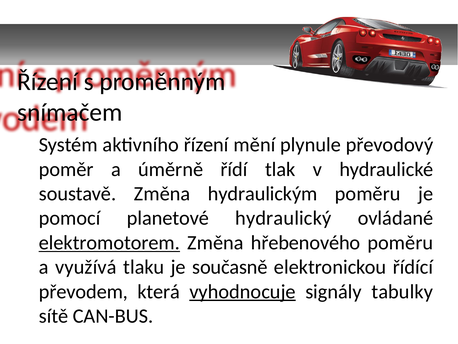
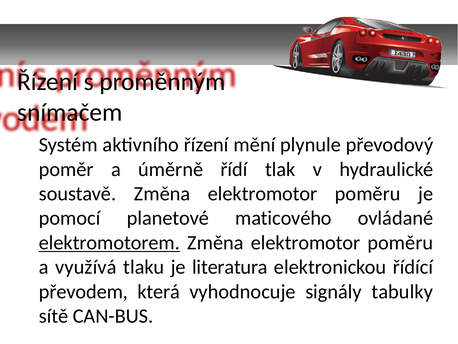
soustavě Změna hydraulickým: hydraulickým -> elektromotor
hydraulický: hydraulický -> maticového
hřebenového at (306, 242): hřebenového -> elektromotor
současně: současně -> literatura
vyhodnocuje underline: present -> none
